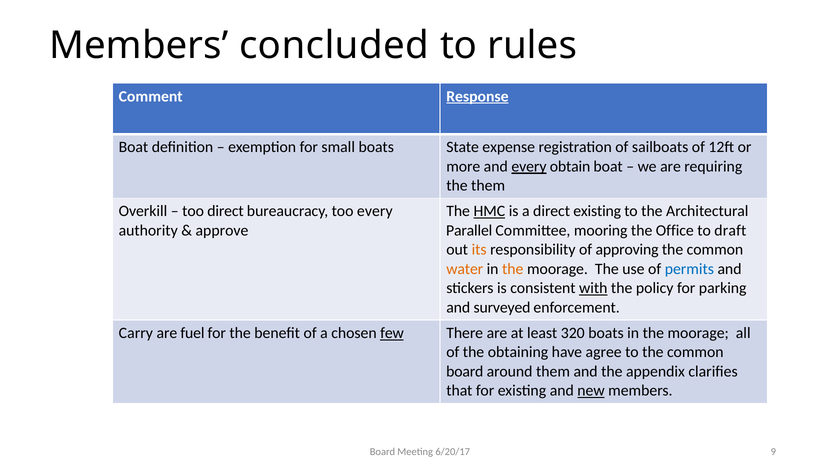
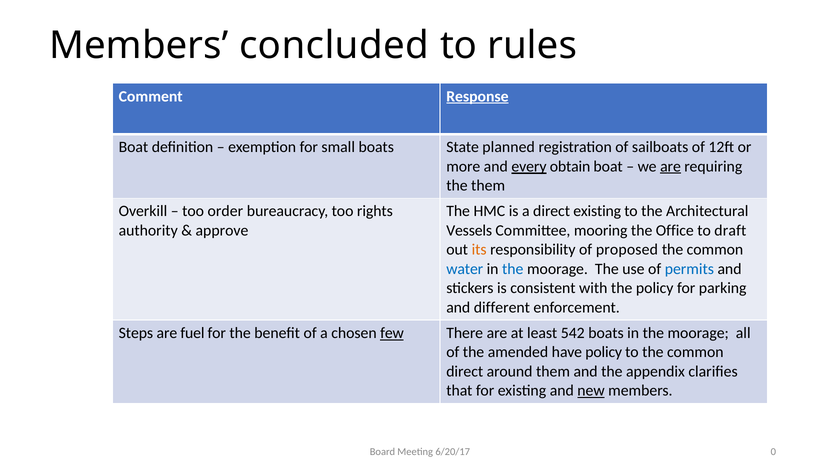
expense: expense -> planned
are at (670, 166) underline: none -> present
too direct: direct -> order
too every: every -> rights
HMC underline: present -> none
Parallel: Parallel -> Vessels
approving: approving -> proposed
water colour: orange -> blue
the at (513, 269) colour: orange -> blue
with underline: present -> none
surveyed: surveyed -> different
Carry: Carry -> Steps
320: 320 -> 542
obtaining: obtaining -> amended
have agree: agree -> policy
board at (465, 371): board -> direct
9: 9 -> 0
